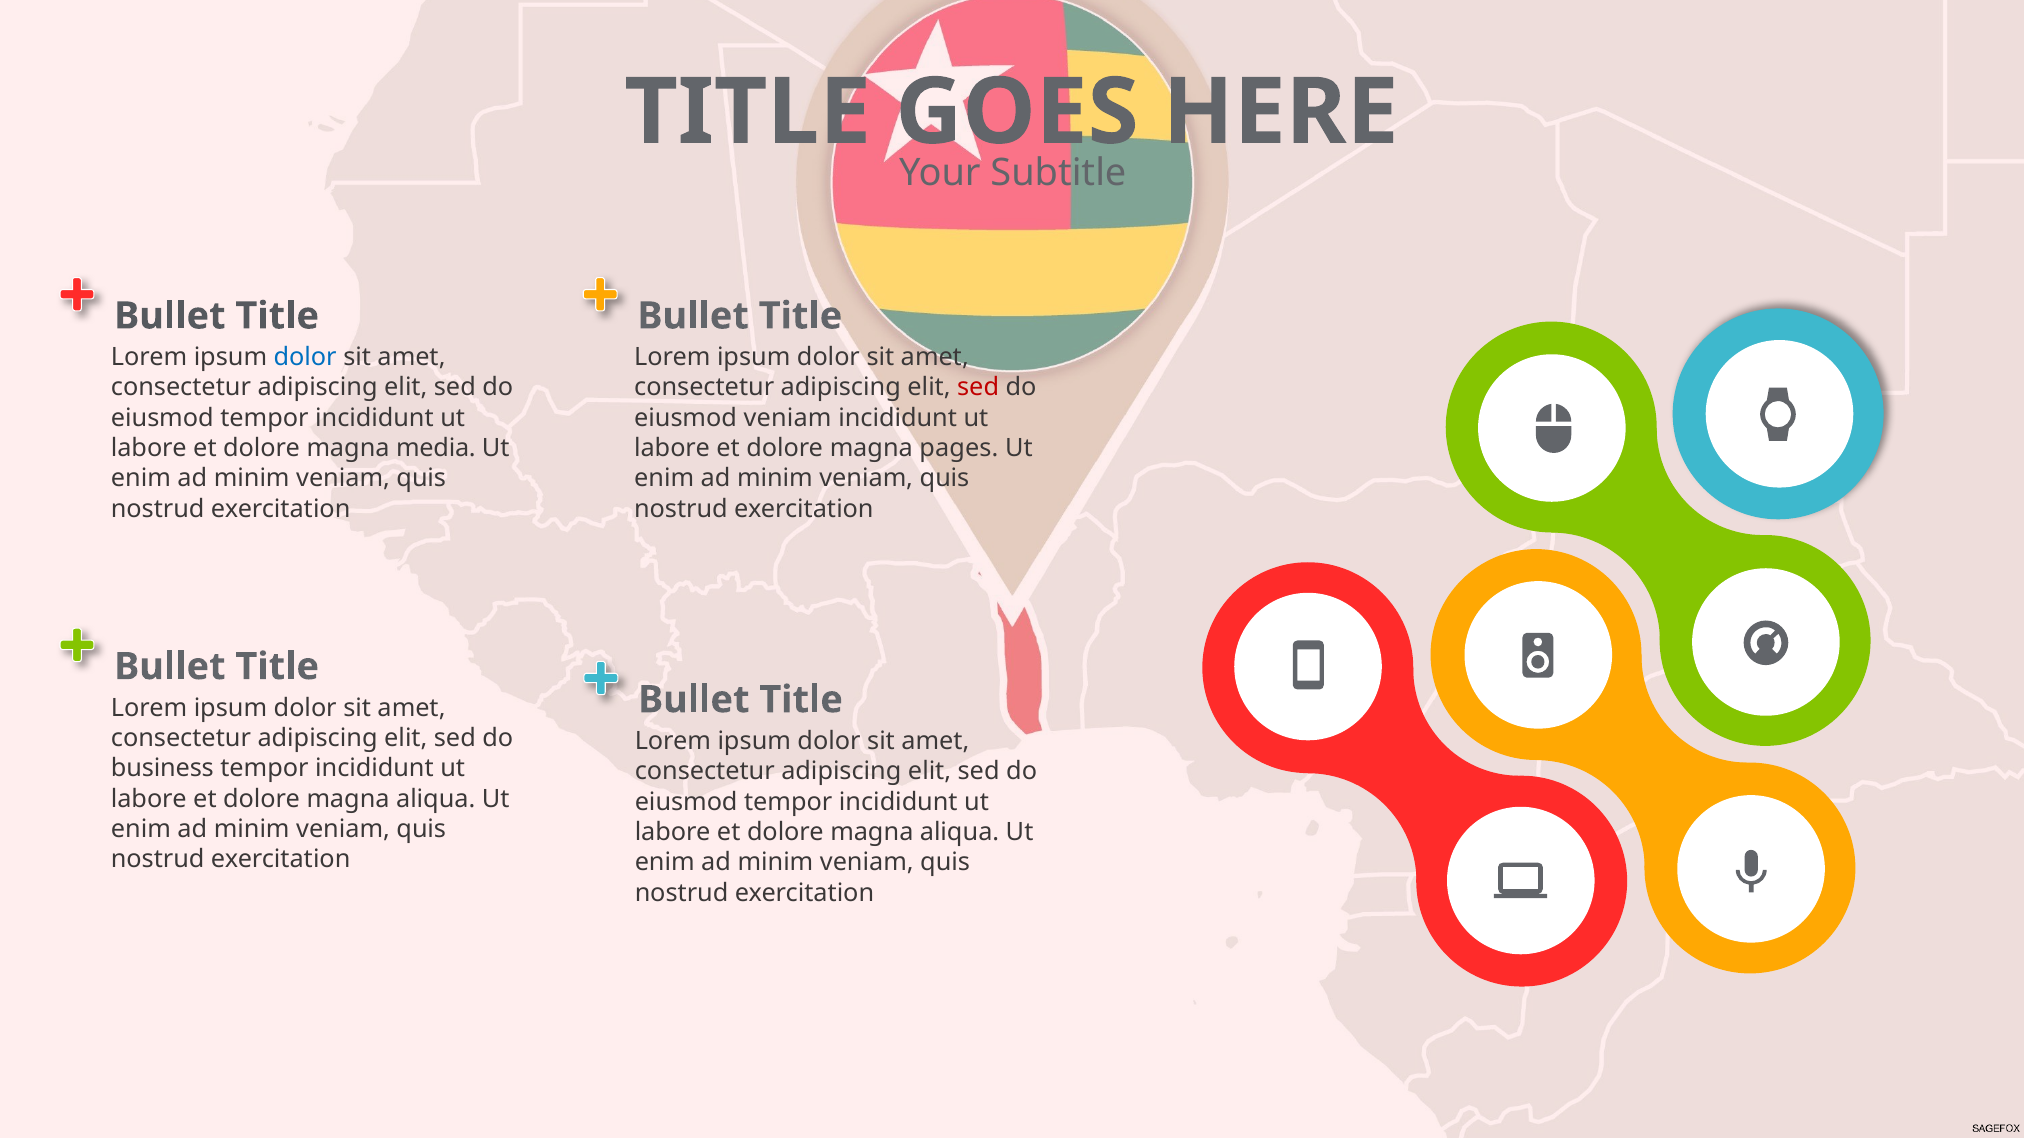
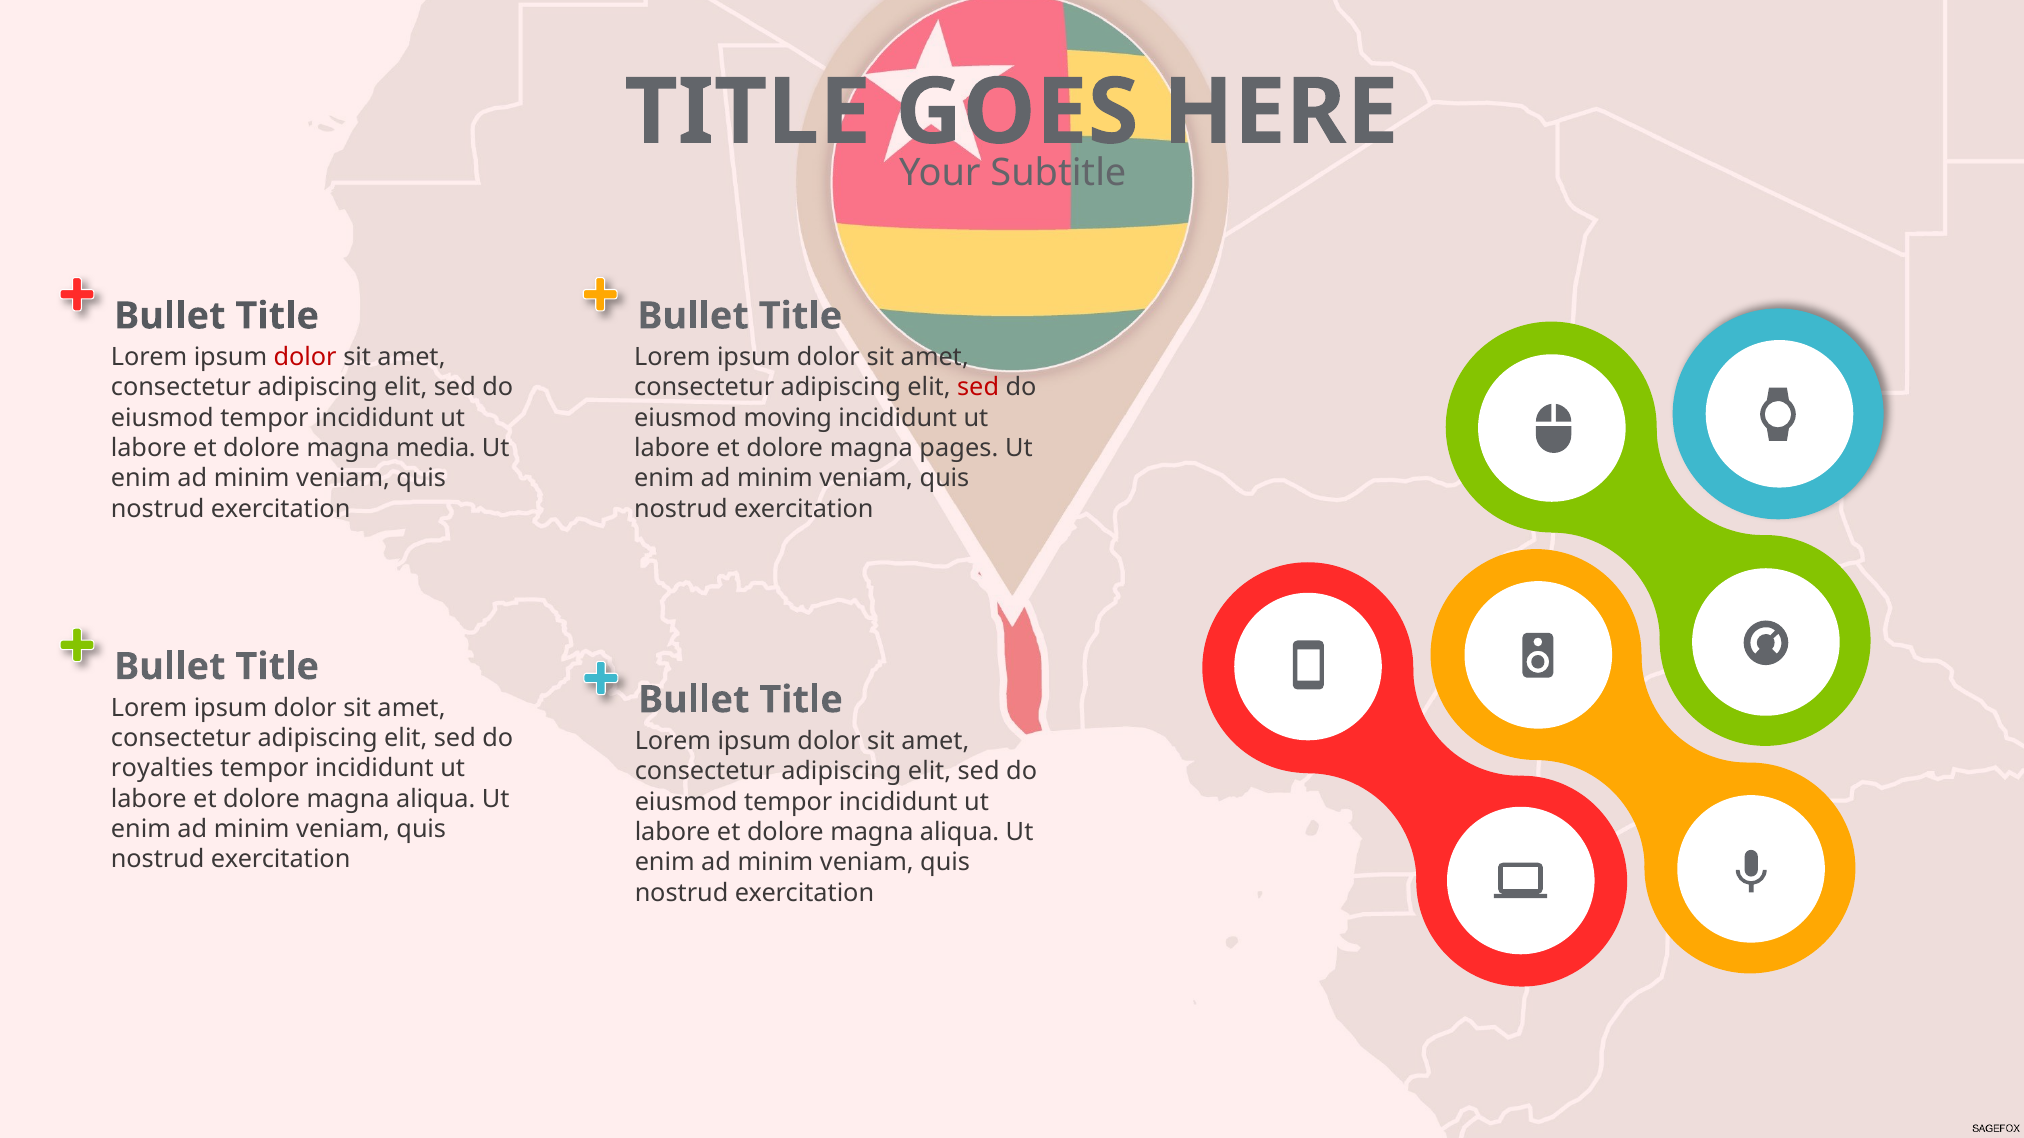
dolor at (305, 357) colour: blue -> red
eiusmod veniam: veniam -> moving
business: business -> royalties
